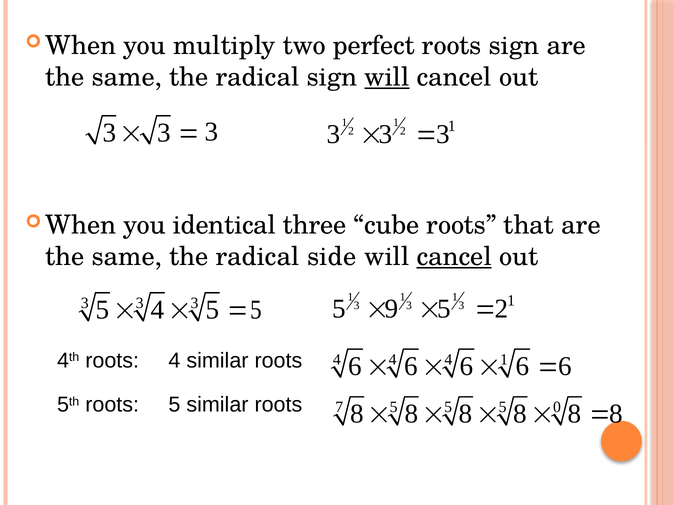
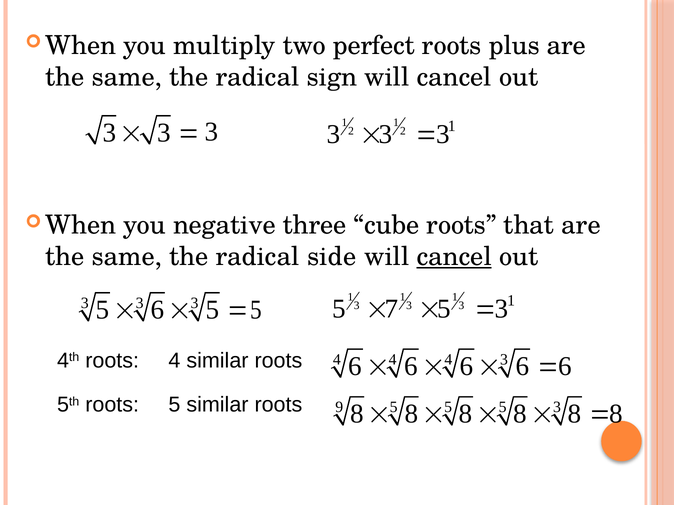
roots sign: sign -> plus
will at (387, 77) underline: present -> none
identical: identical -> negative
9: 9 -> 7
2 at (502, 309): 2 -> 3
5 4: 4 -> 6
4 1: 1 -> 3
7: 7 -> 9
5 5 0: 0 -> 3
